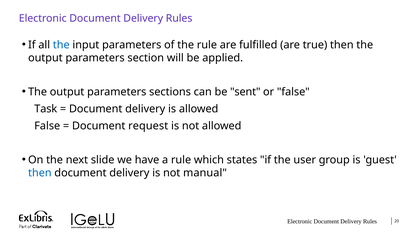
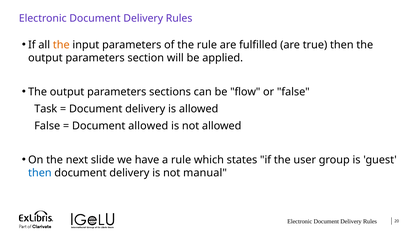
the at (61, 45) colour: blue -> orange
sent: sent -> flow
Document request: request -> allowed
